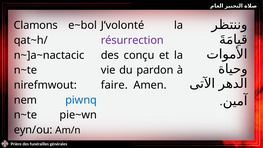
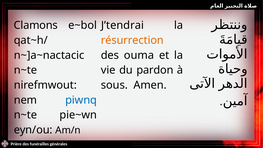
J’volonté: J’volonté -> J’tendrai
résurrection colour: purple -> orange
conçu: conçu -> ouma
faire: faire -> sous
